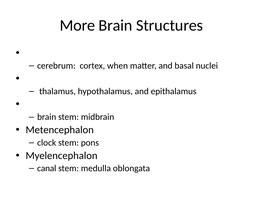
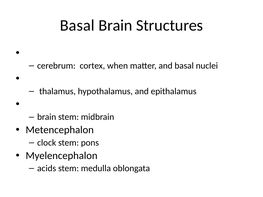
More at (77, 25): More -> Basal
canal: canal -> acids
